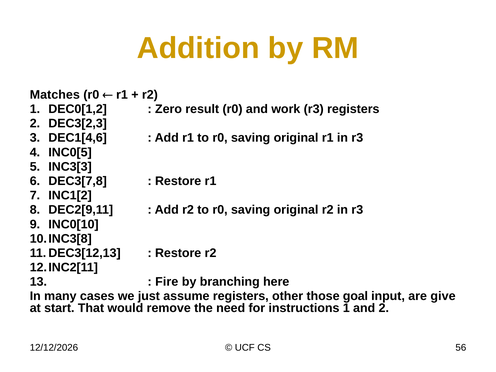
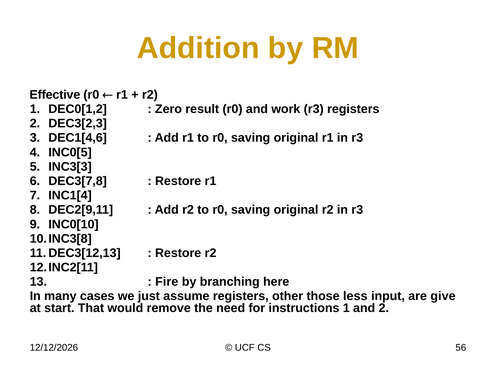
Matches: Matches -> Effective
INC1[2: INC1[2 -> INC1[4
goal: goal -> less
